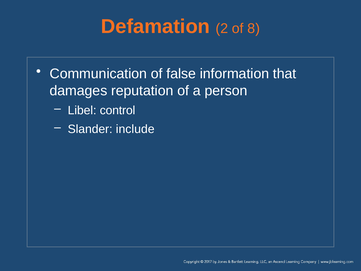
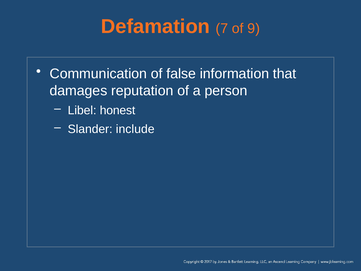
2: 2 -> 7
8: 8 -> 9
control: control -> honest
